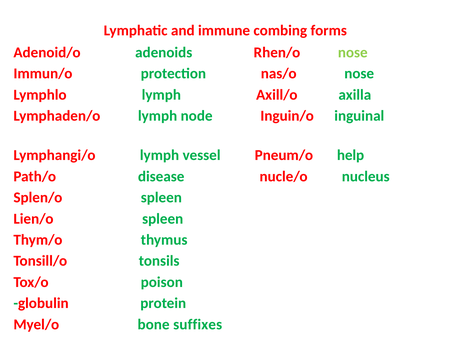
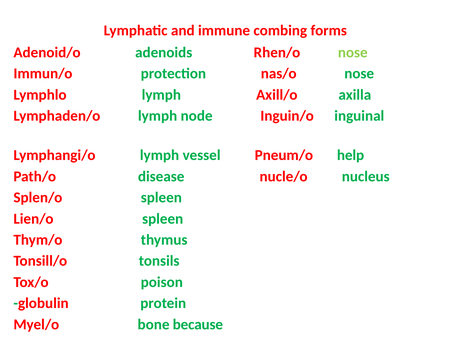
suffixes: suffixes -> because
